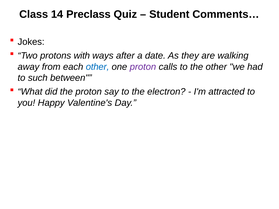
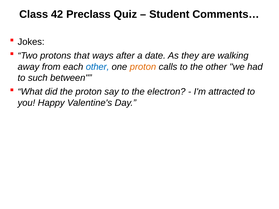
14: 14 -> 42
with: with -> that
proton at (143, 67) colour: purple -> orange
